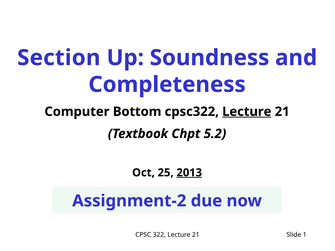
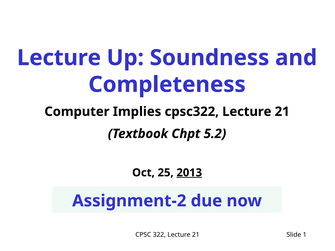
Section at (59, 58): Section -> Lecture
Bottom: Bottom -> Implies
Lecture at (247, 112) underline: present -> none
